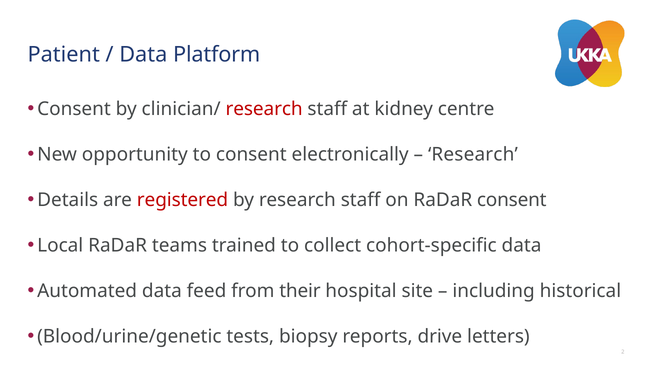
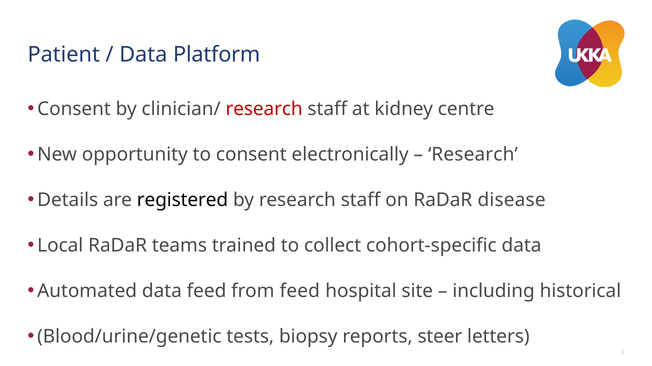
registered colour: red -> black
RaDaR consent: consent -> disease
from their: their -> feed
drive: drive -> steer
